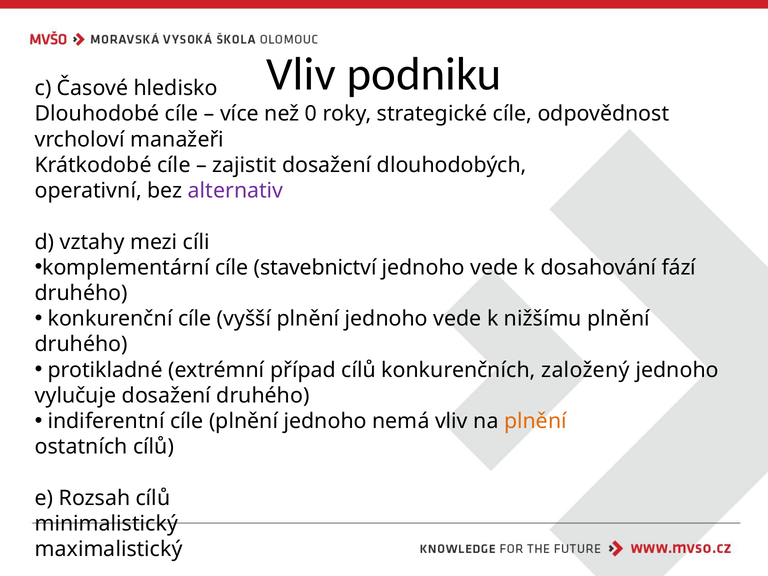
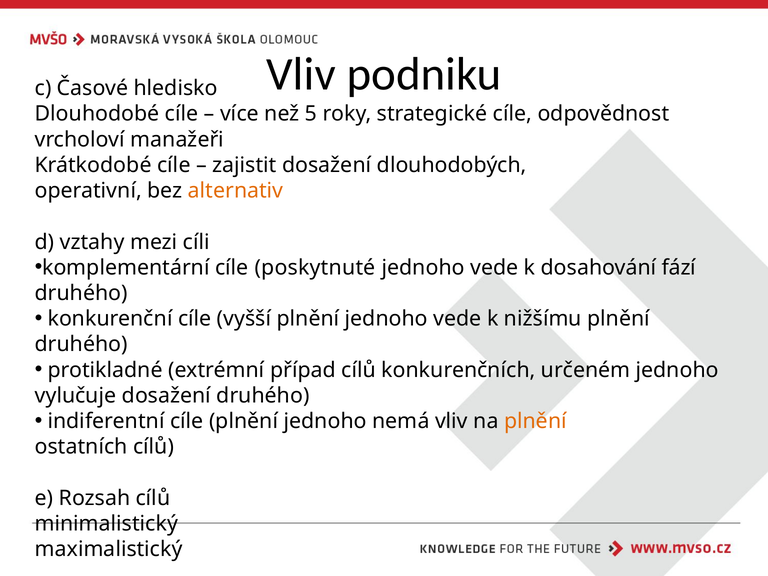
0: 0 -> 5
alternativ colour: purple -> orange
stavebnictví: stavebnictví -> poskytnuté
založený: založený -> určeném
